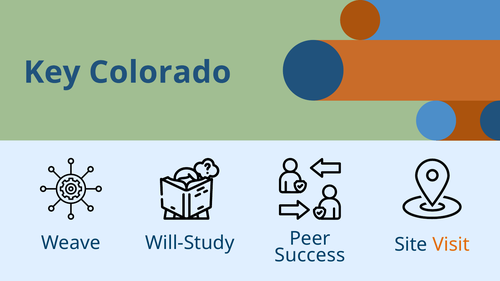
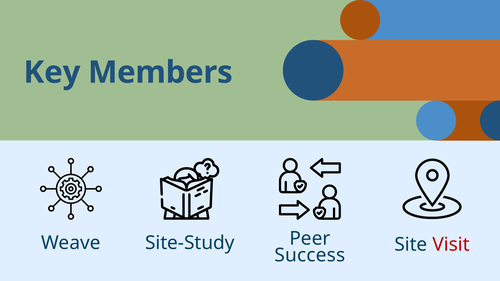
Colorado: Colorado -> Members
Will-Study: Will-Study -> Site-Study
Visit colour: orange -> red
